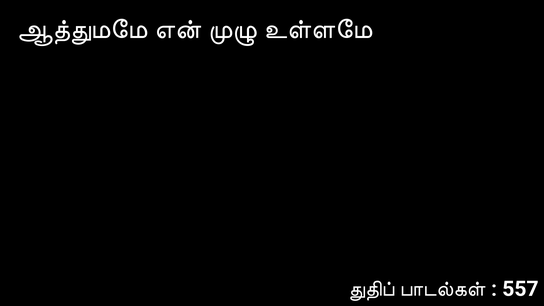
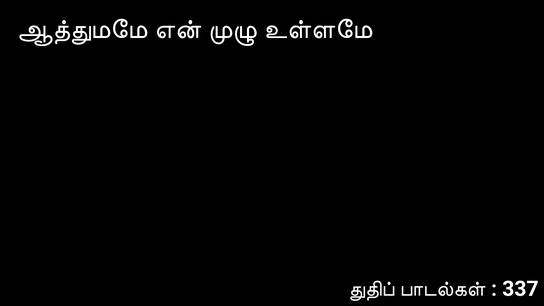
557: 557 -> 337
